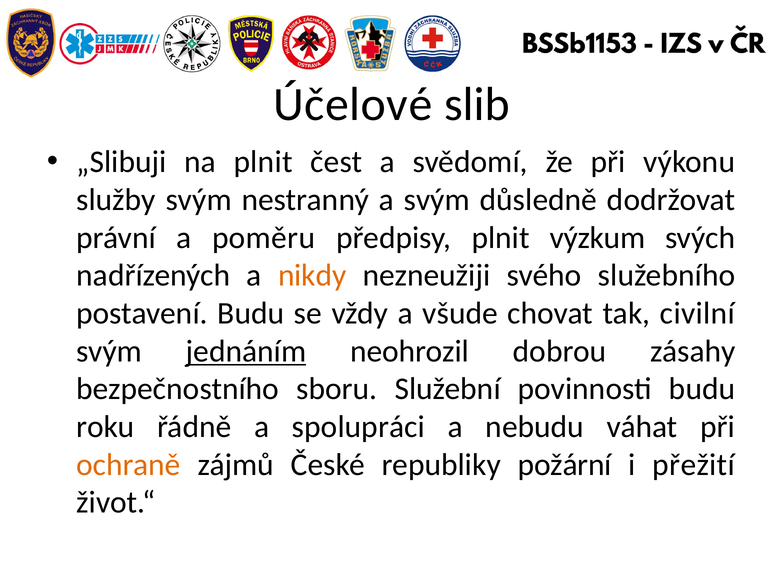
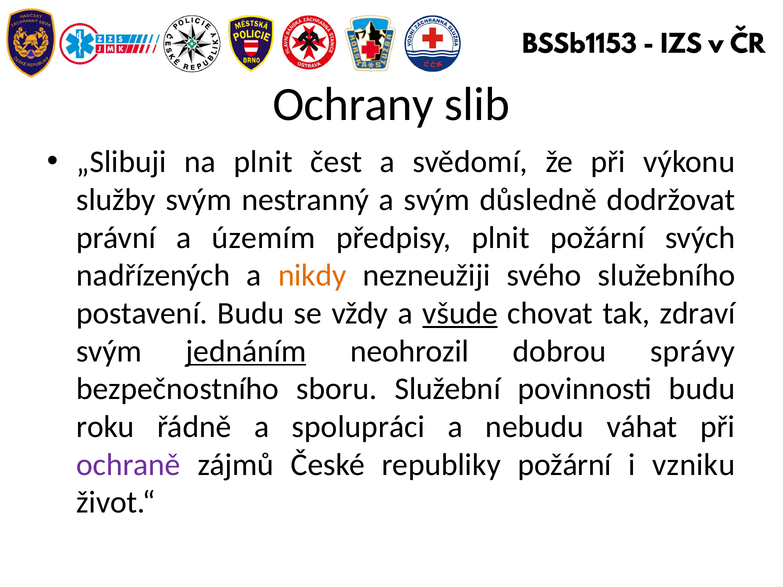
Účelové: Účelové -> Ochrany
poměru: poměru -> územím
plnit výzkum: výzkum -> požární
všude underline: none -> present
civilní: civilní -> zdraví
zásahy: zásahy -> správy
ochraně colour: orange -> purple
přežití: přežití -> vzniku
